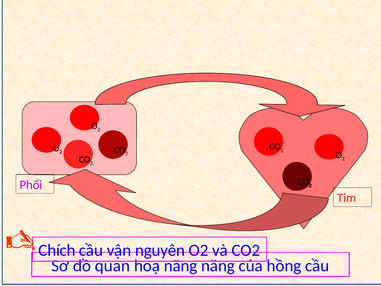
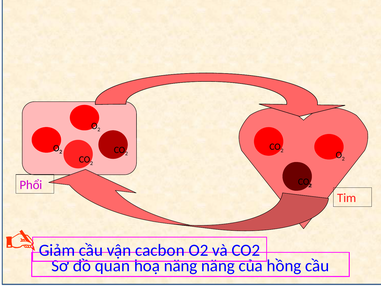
Chích: Chích -> Giảm
nguyên: nguyên -> cacbon
